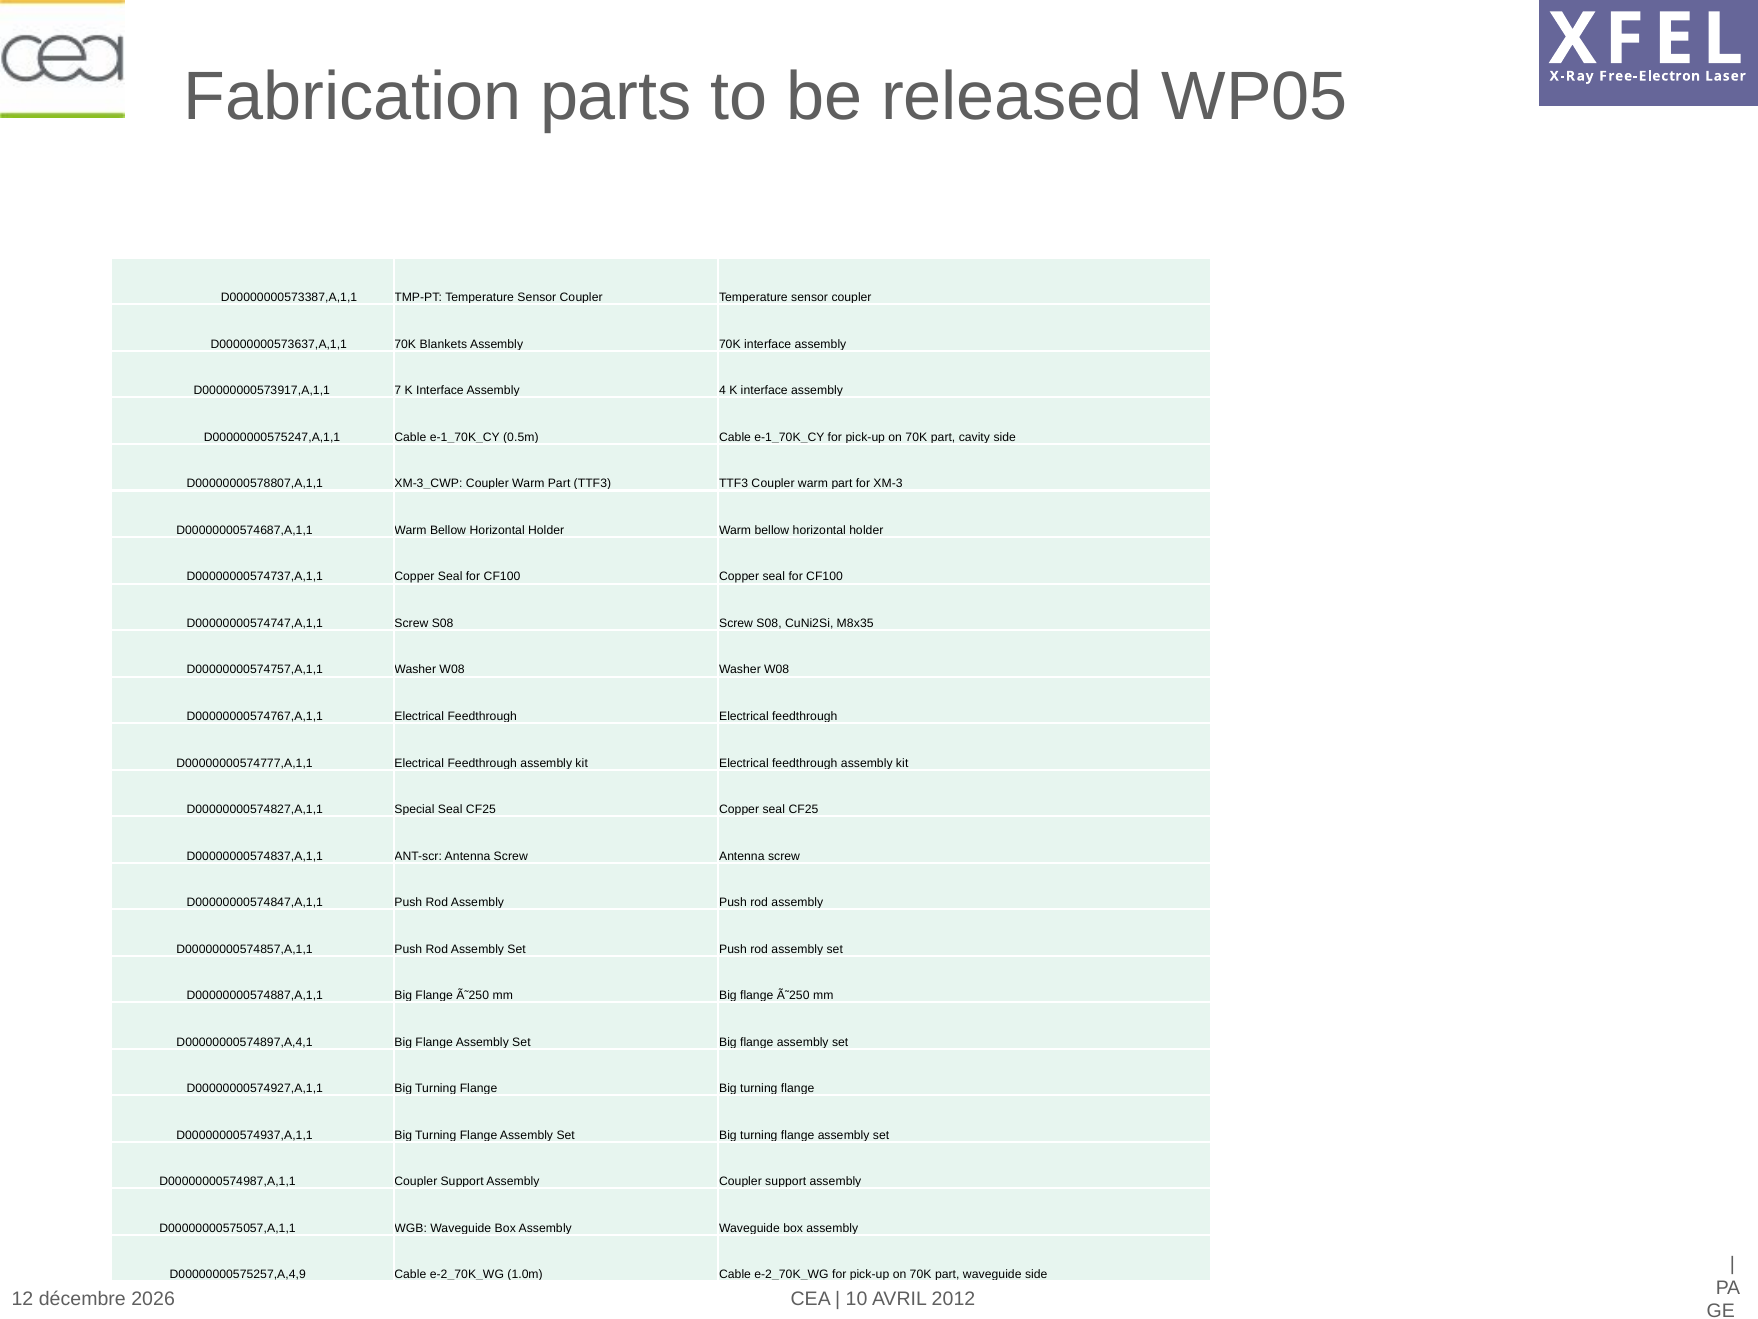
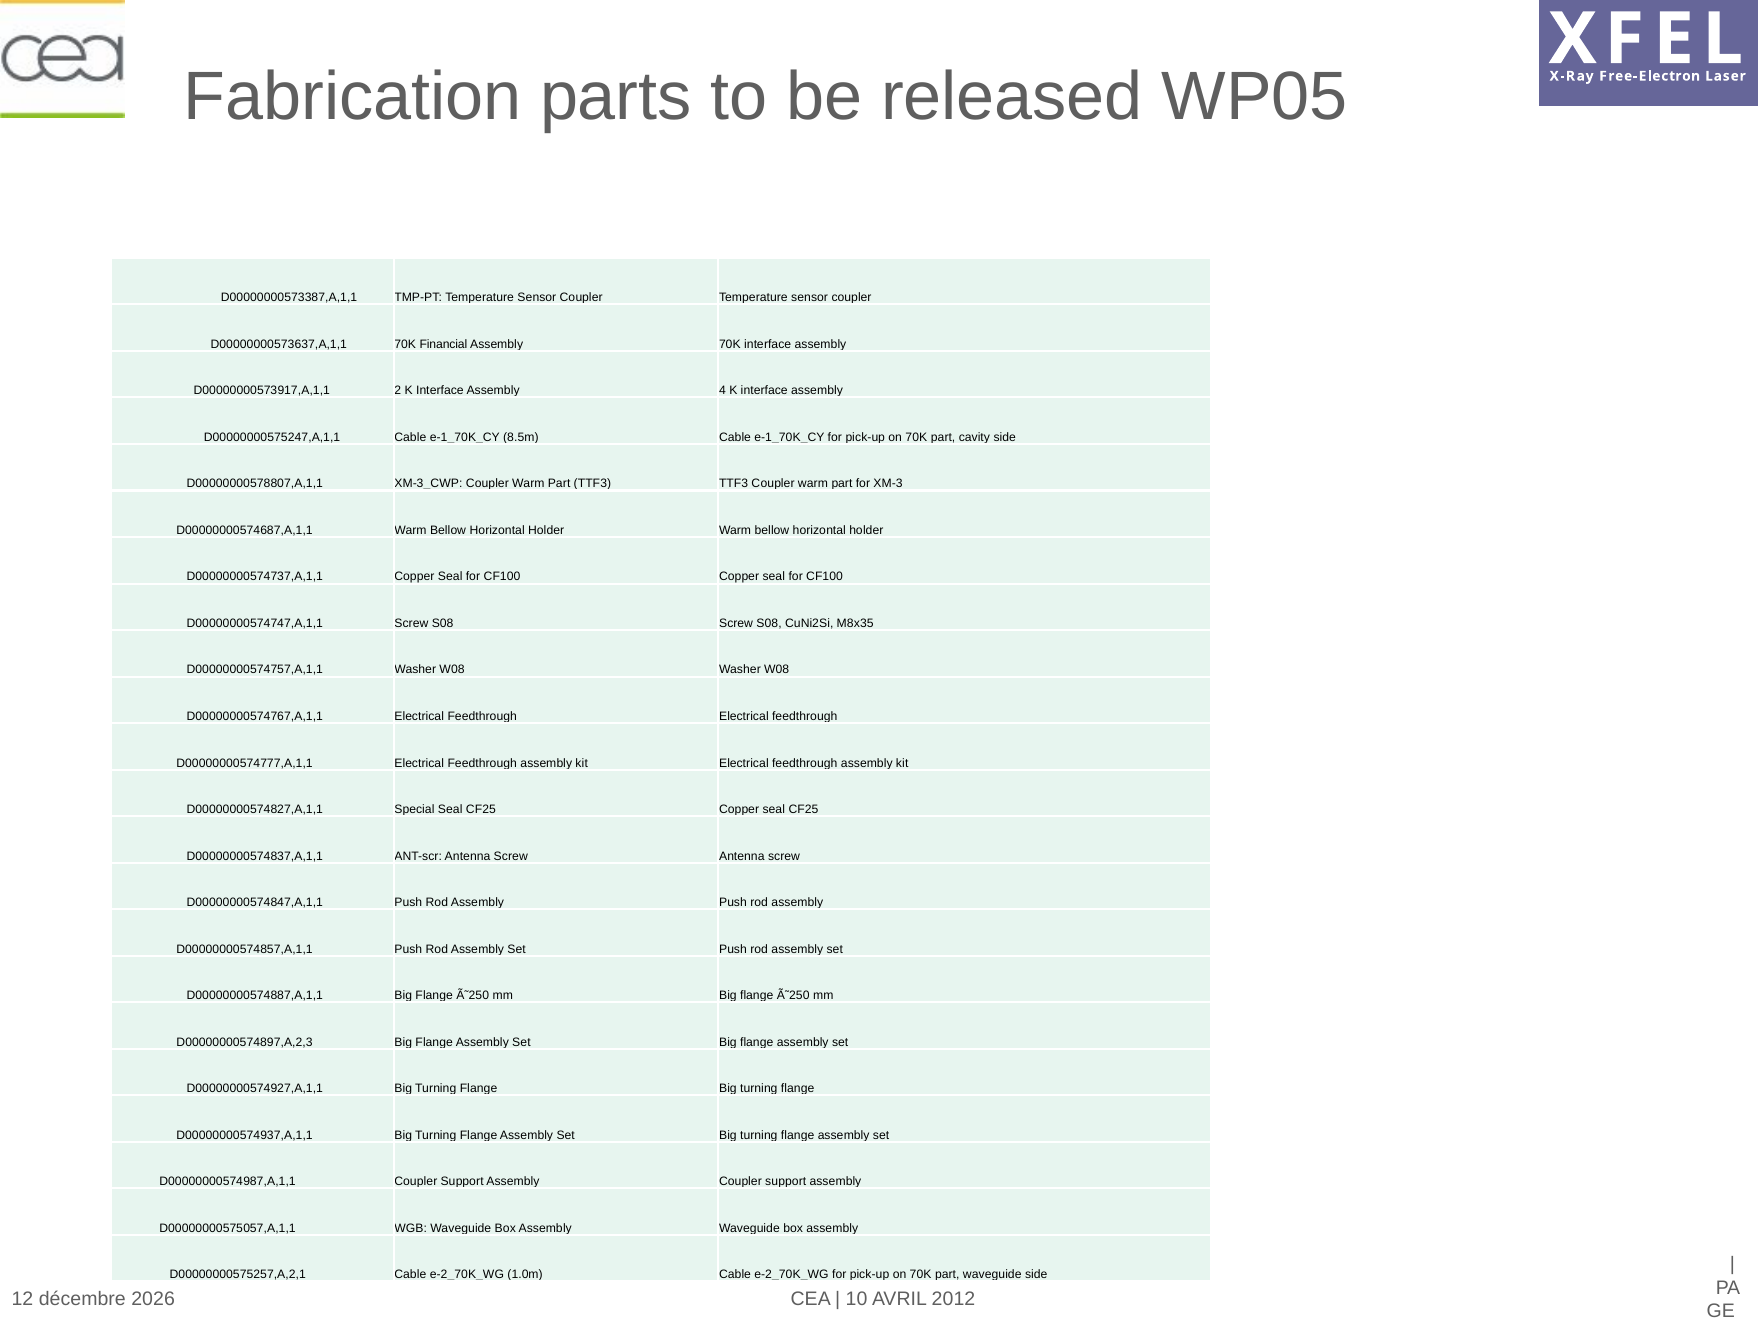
Blankets: Blankets -> Financial
7: 7 -> 2
0.5m: 0.5m -> 8.5m
D00000000574897,A,4,1: D00000000574897,A,4,1 -> D00000000574897,A,2,3
D00000000575257,A,4,9: D00000000575257,A,4,9 -> D00000000575257,A,2,1
